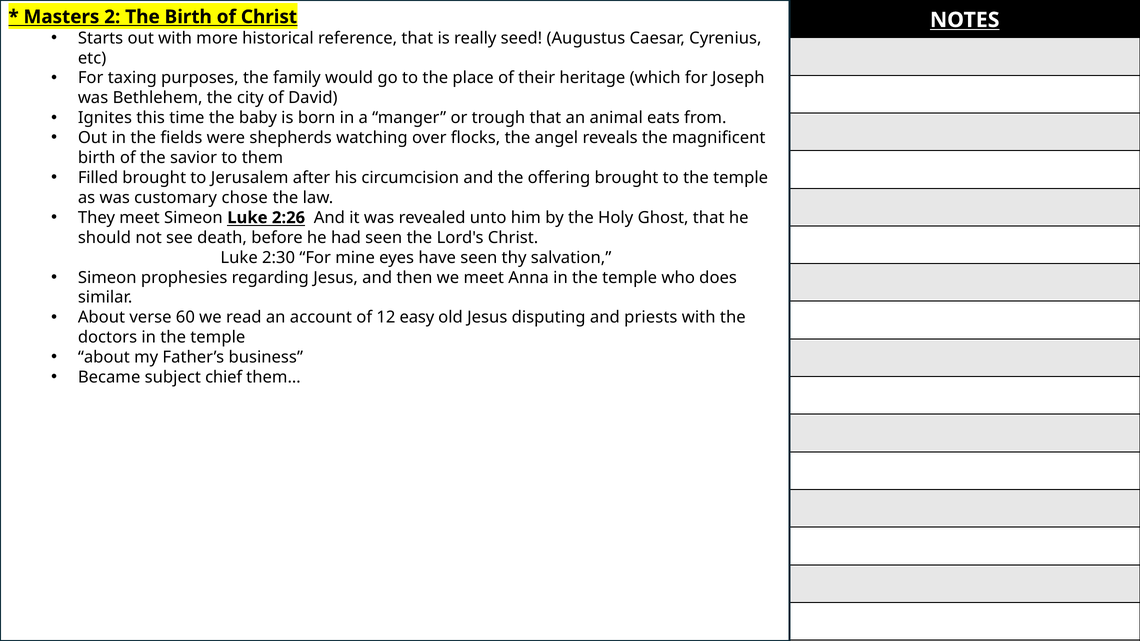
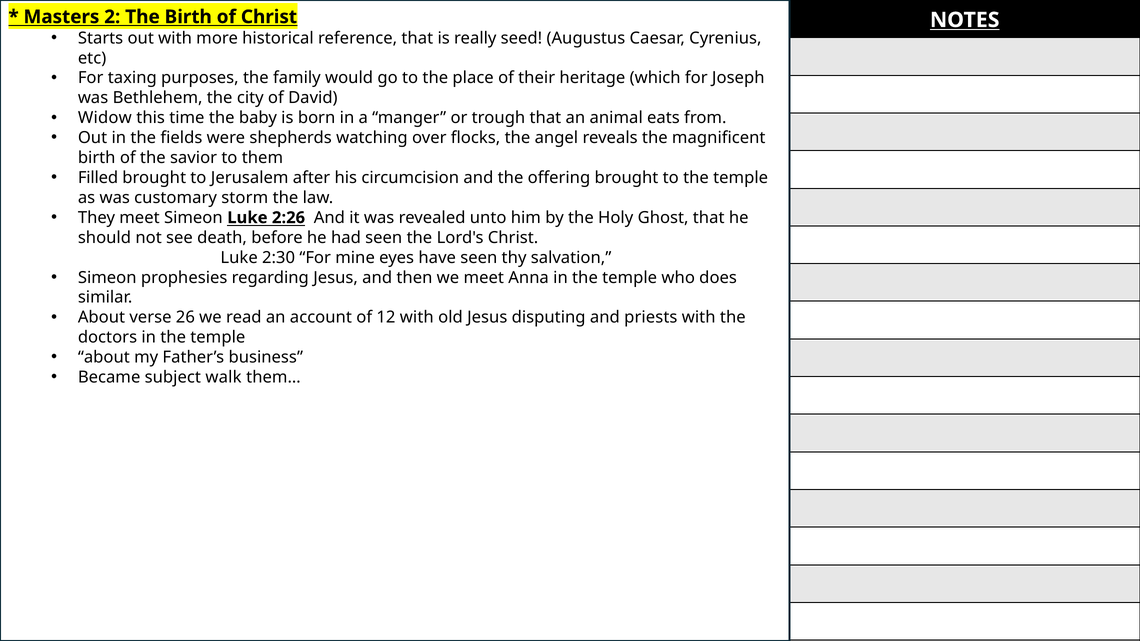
Ignites: Ignites -> Widow
chose: chose -> storm
60: 60 -> 26
12 easy: easy -> with
chief: chief -> walk
